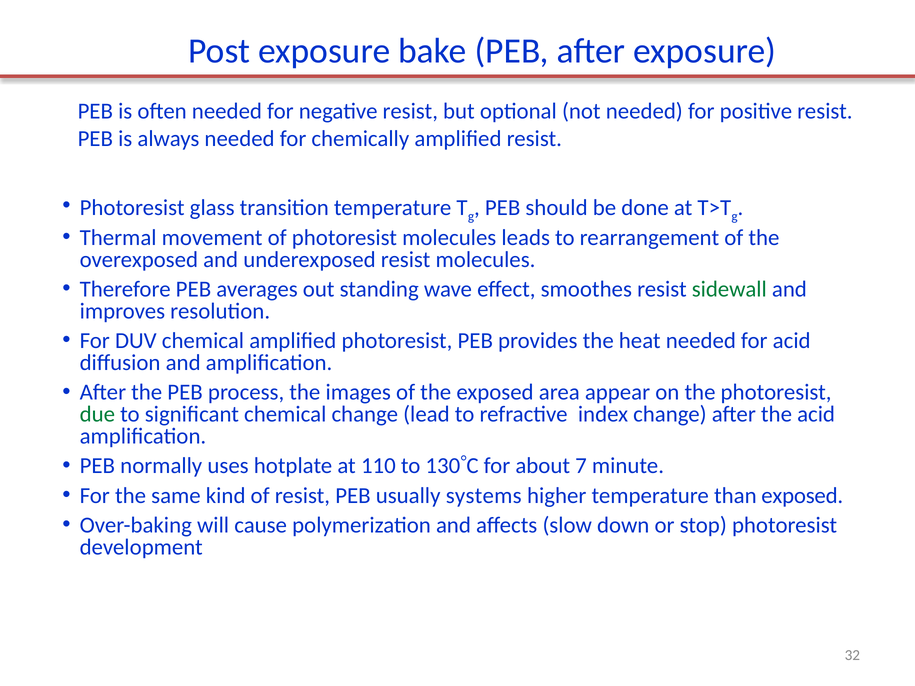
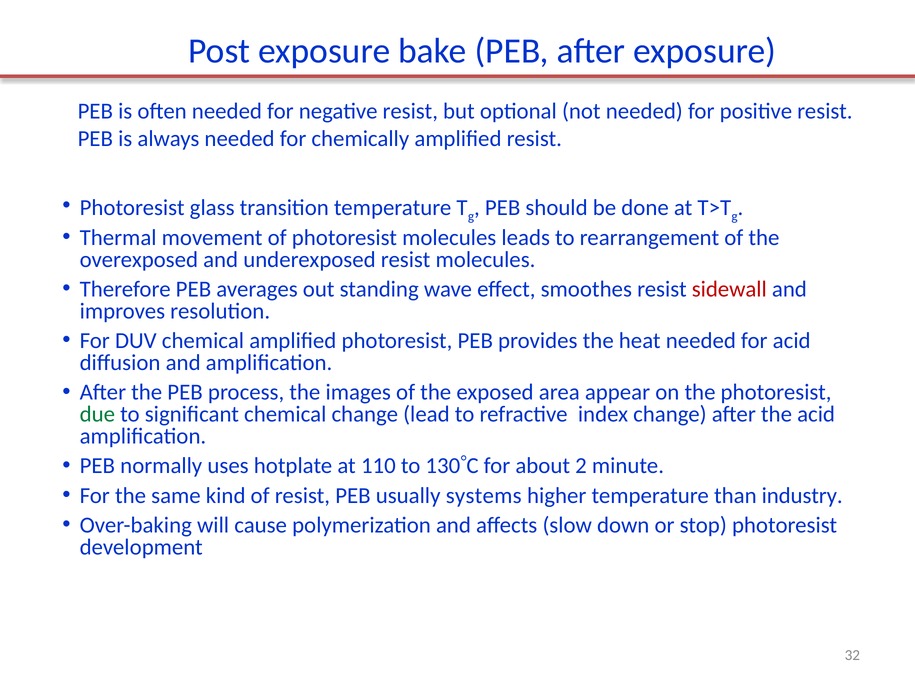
sidewall colour: green -> red
7: 7 -> 2
than exposed: exposed -> industry
